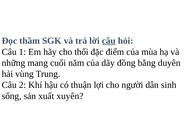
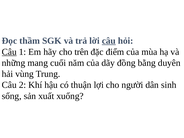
Câu at (9, 52) underline: none -> present
thổi: thổi -> trên
xuyên: xuyên -> xuống
